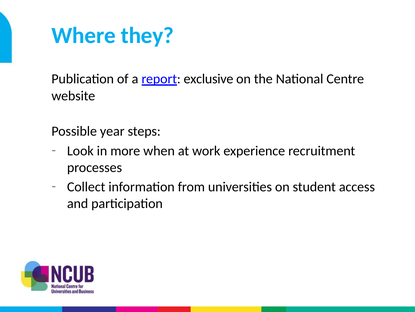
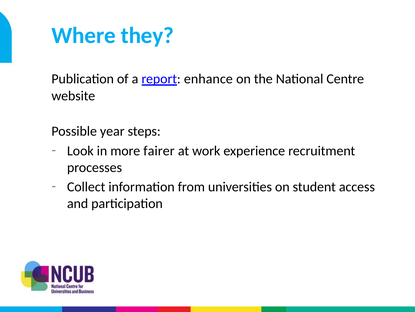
exclusive: exclusive -> enhance
when: when -> fairer
